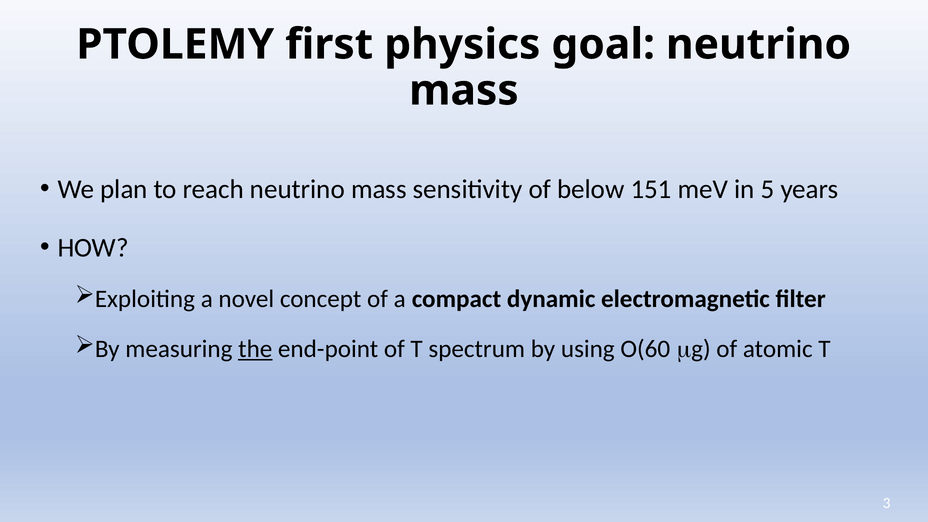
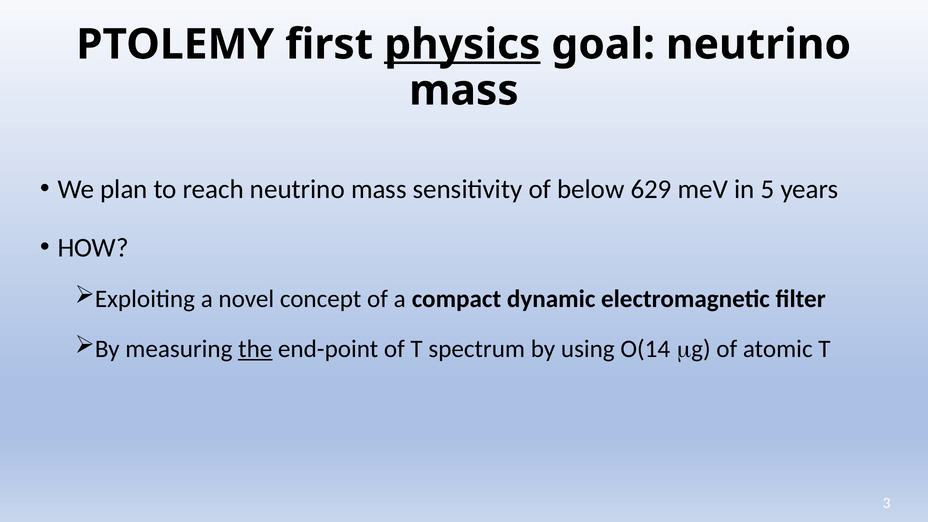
physics underline: none -> present
151: 151 -> 629
O(60: O(60 -> O(14
